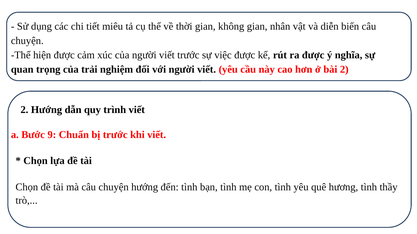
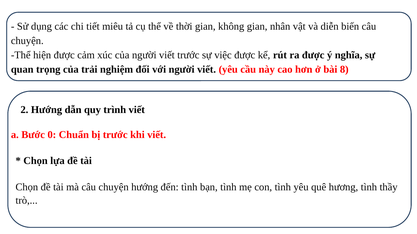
bài 2: 2 -> 8
9: 9 -> 0
